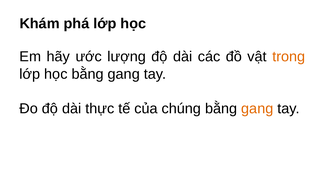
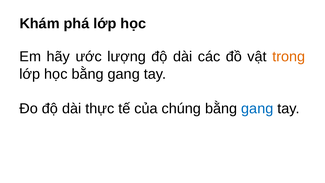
gang at (257, 109) colour: orange -> blue
